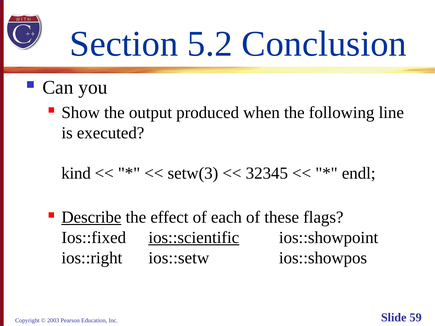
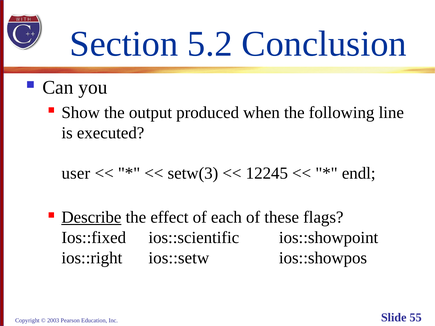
kind: kind -> user
32345: 32345 -> 12245
ios::scientific underline: present -> none
59: 59 -> 55
